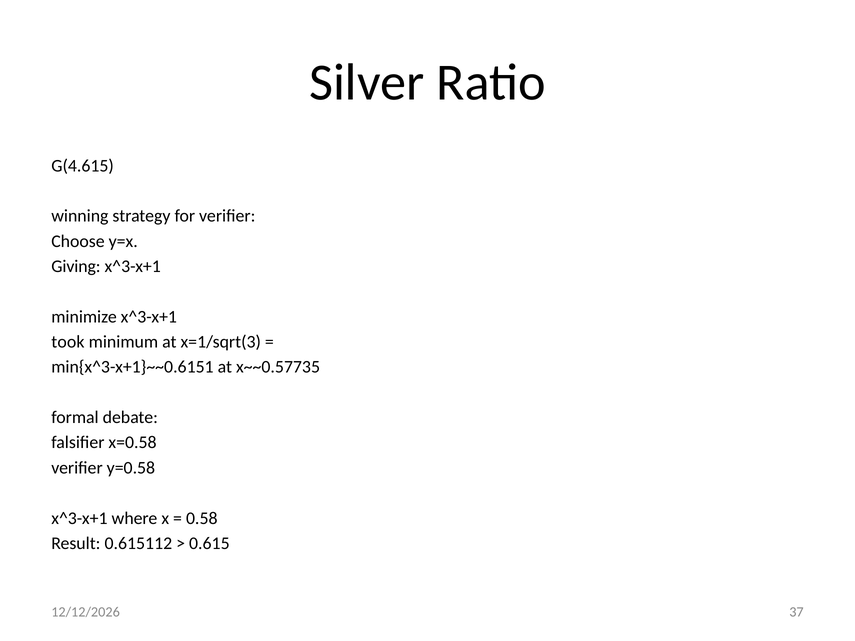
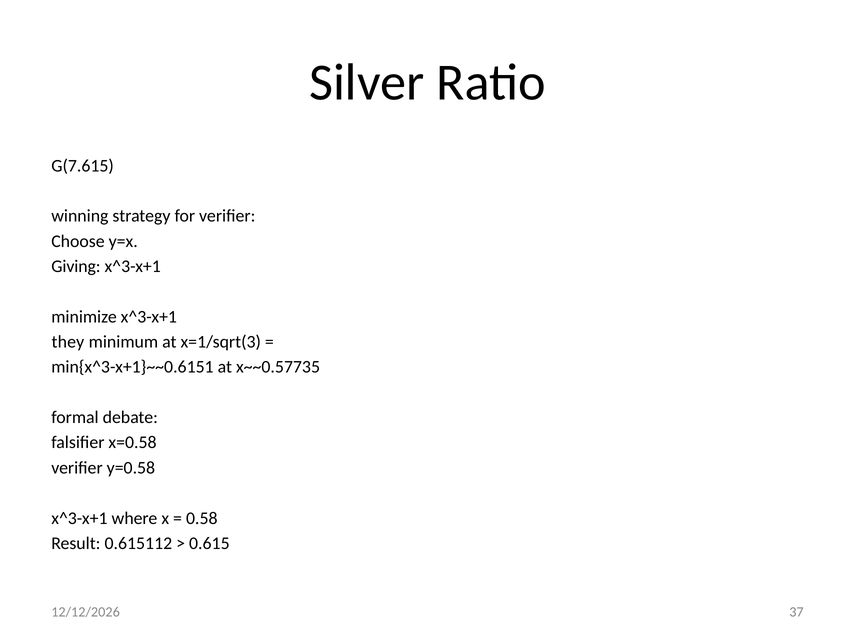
G(4.615: G(4.615 -> G(7.615
took: took -> they
